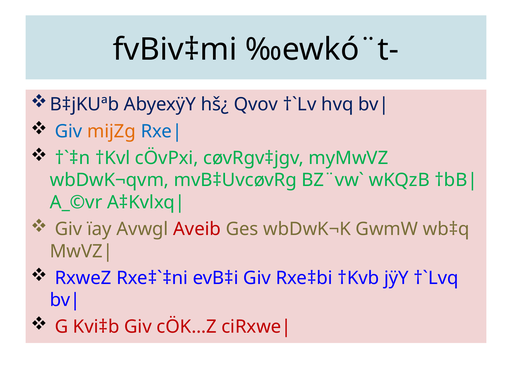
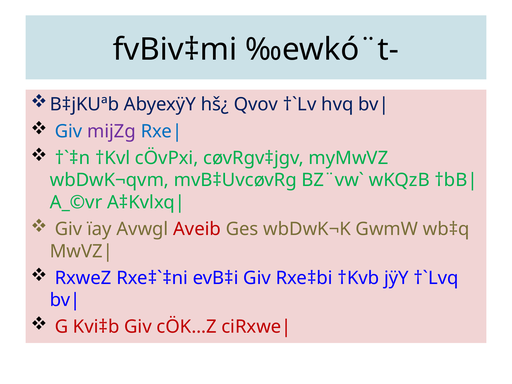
mijZg colour: orange -> purple
